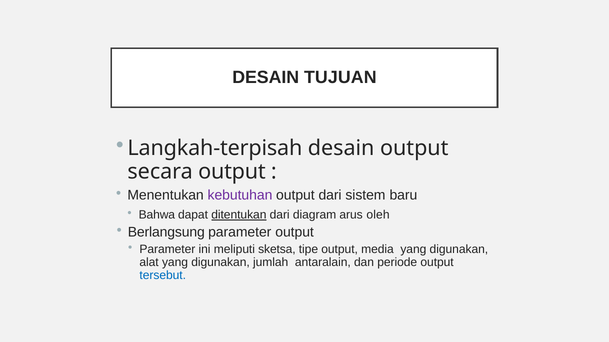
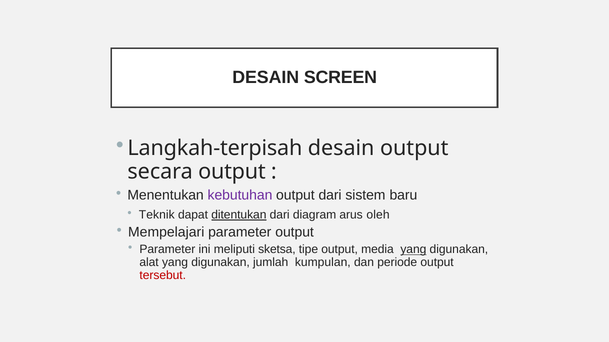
TUJUAN: TUJUAN -> SCREEN
Bahwa: Bahwa -> Teknik
Berlangsung: Berlangsung -> Mempelajari
yang at (413, 250) underline: none -> present
antaralain: antaralain -> kumpulan
tersebut colour: blue -> red
